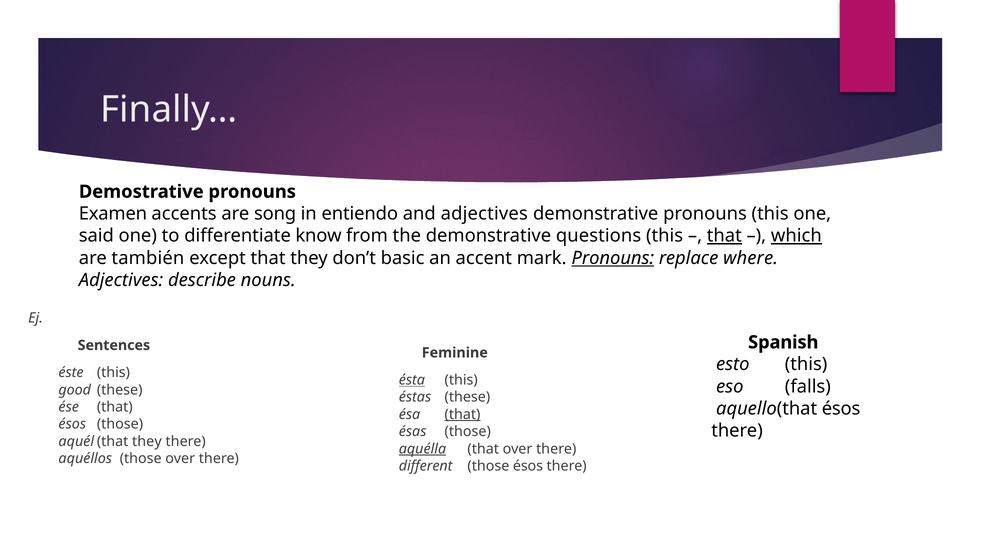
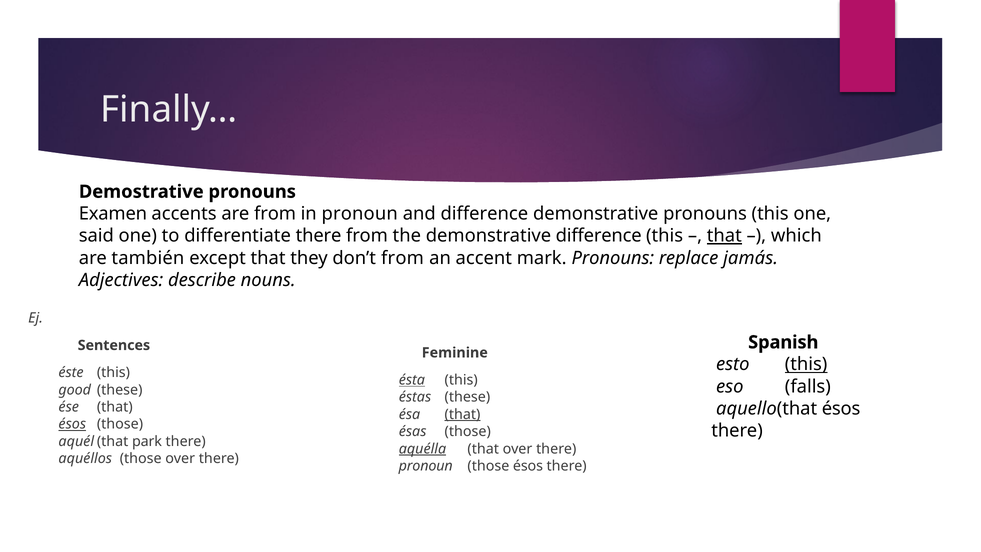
are song: song -> from
in entiendo: entiendo -> pronoun
and adjectives: adjectives -> difference
differentiate know: know -> there
demonstrative questions: questions -> difference
which underline: present -> none
don’t basic: basic -> from
Pronouns at (613, 258) underline: present -> none
where: where -> jamás
this at (806, 364) underline: none -> present
ésos at (72, 424) underline: none -> present
they at (147, 441): they -> park
different at (426, 466): different -> pronoun
